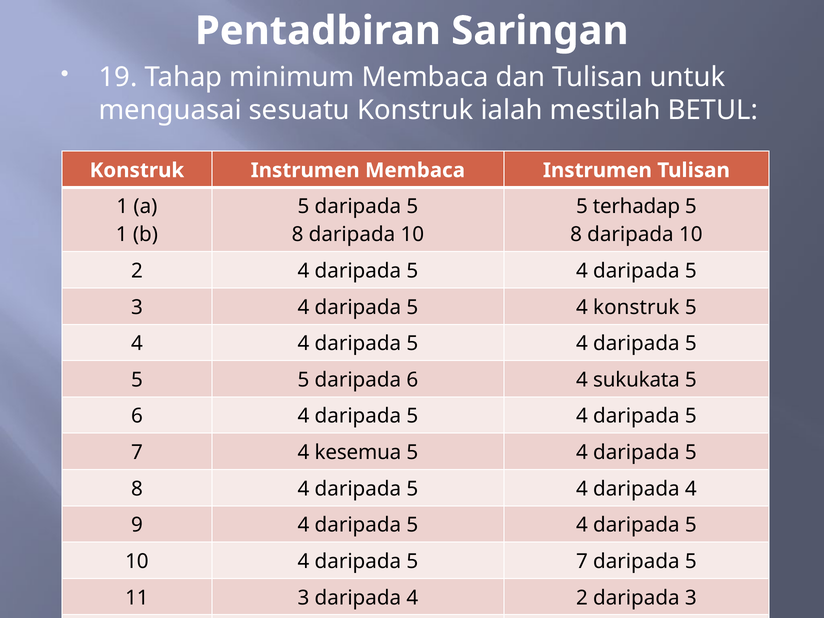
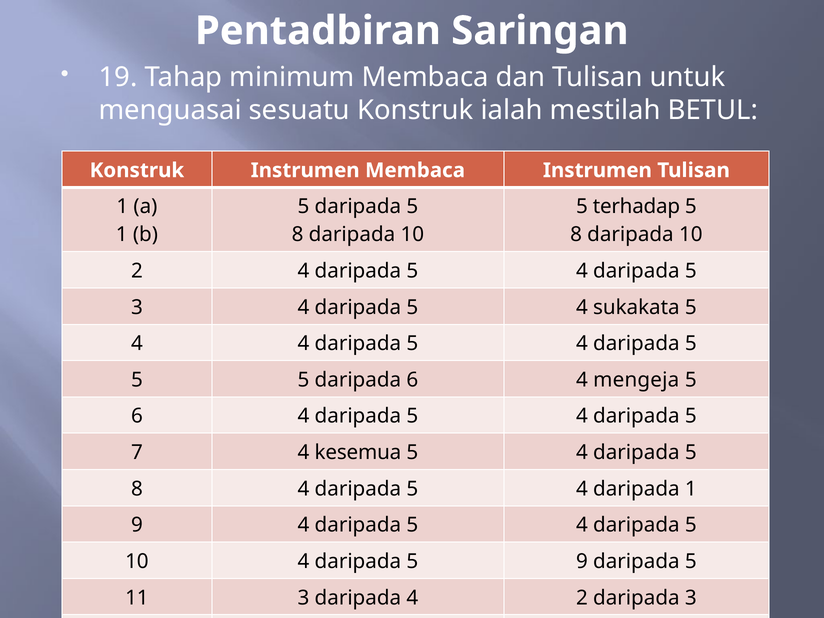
4 konstruk: konstruk -> sukakata
sukukata: sukukata -> mengeja
4 daripada 4: 4 -> 1
7 at (582, 561): 7 -> 9
